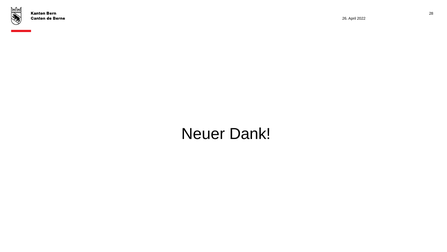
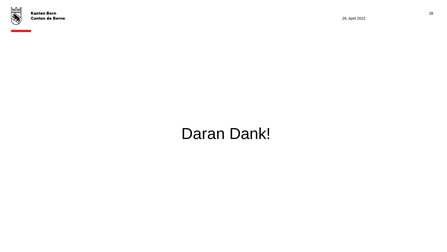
Neuer: Neuer -> Daran
